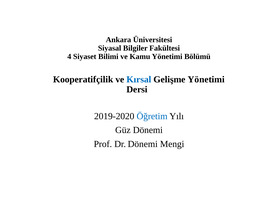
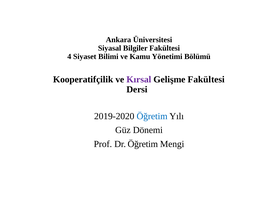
Kırsal colour: blue -> purple
Gelişme Yönetimi: Yönetimi -> Fakültesi
Dr Dönemi: Dönemi -> Öğretim
